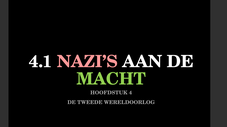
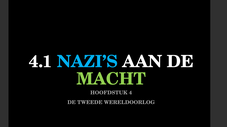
NAZI’S colour: pink -> light blue
